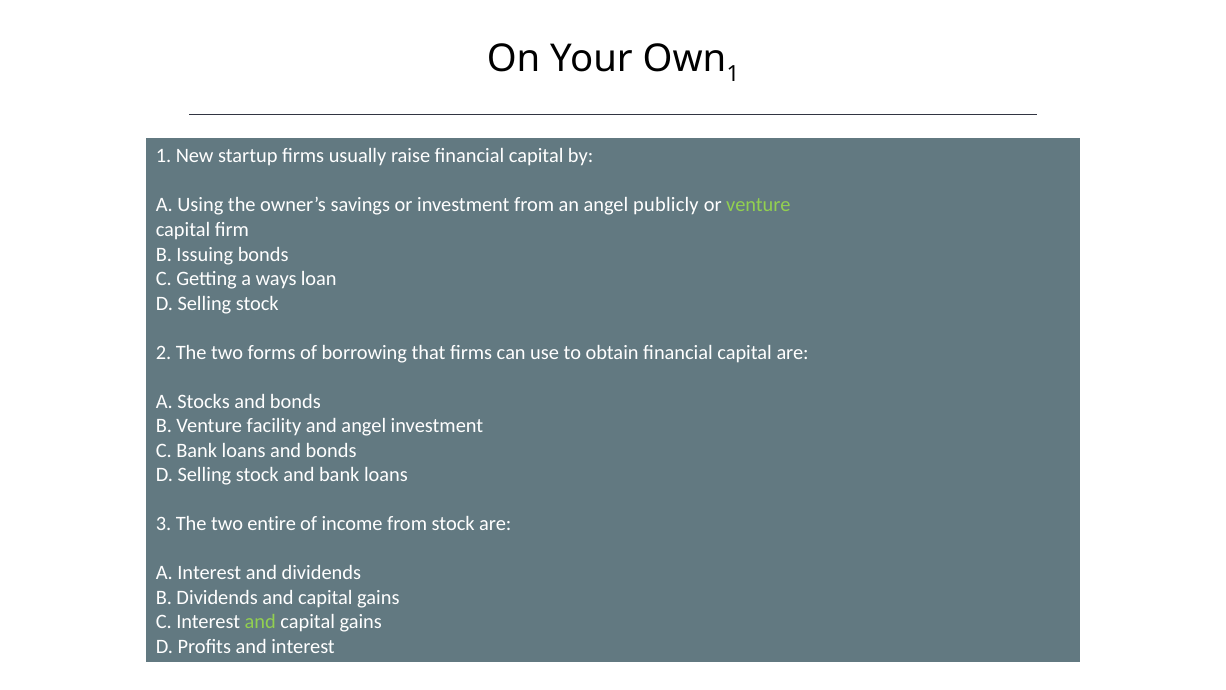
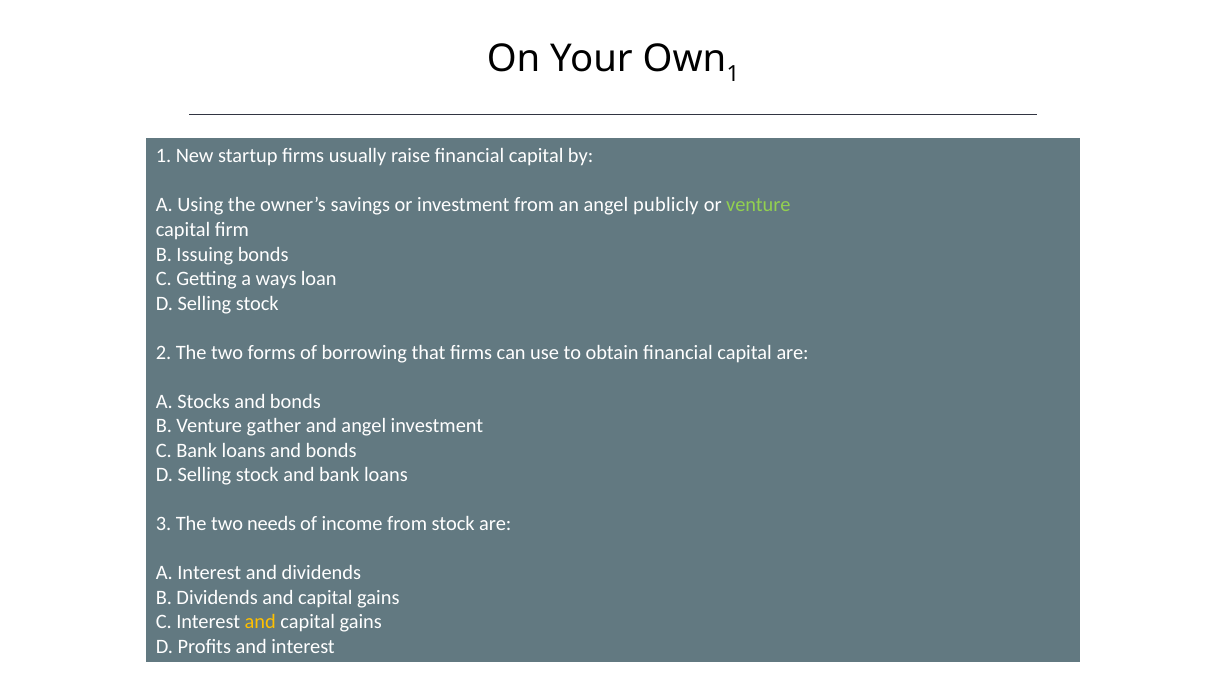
facility: facility -> gather
entire: entire -> needs
and at (260, 622) colour: light green -> yellow
